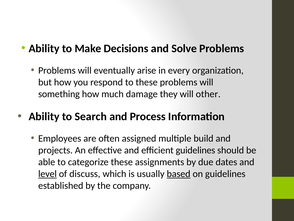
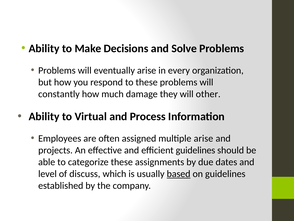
something: something -> constantly
Search: Search -> Virtual
multiple build: build -> arise
level underline: present -> none
